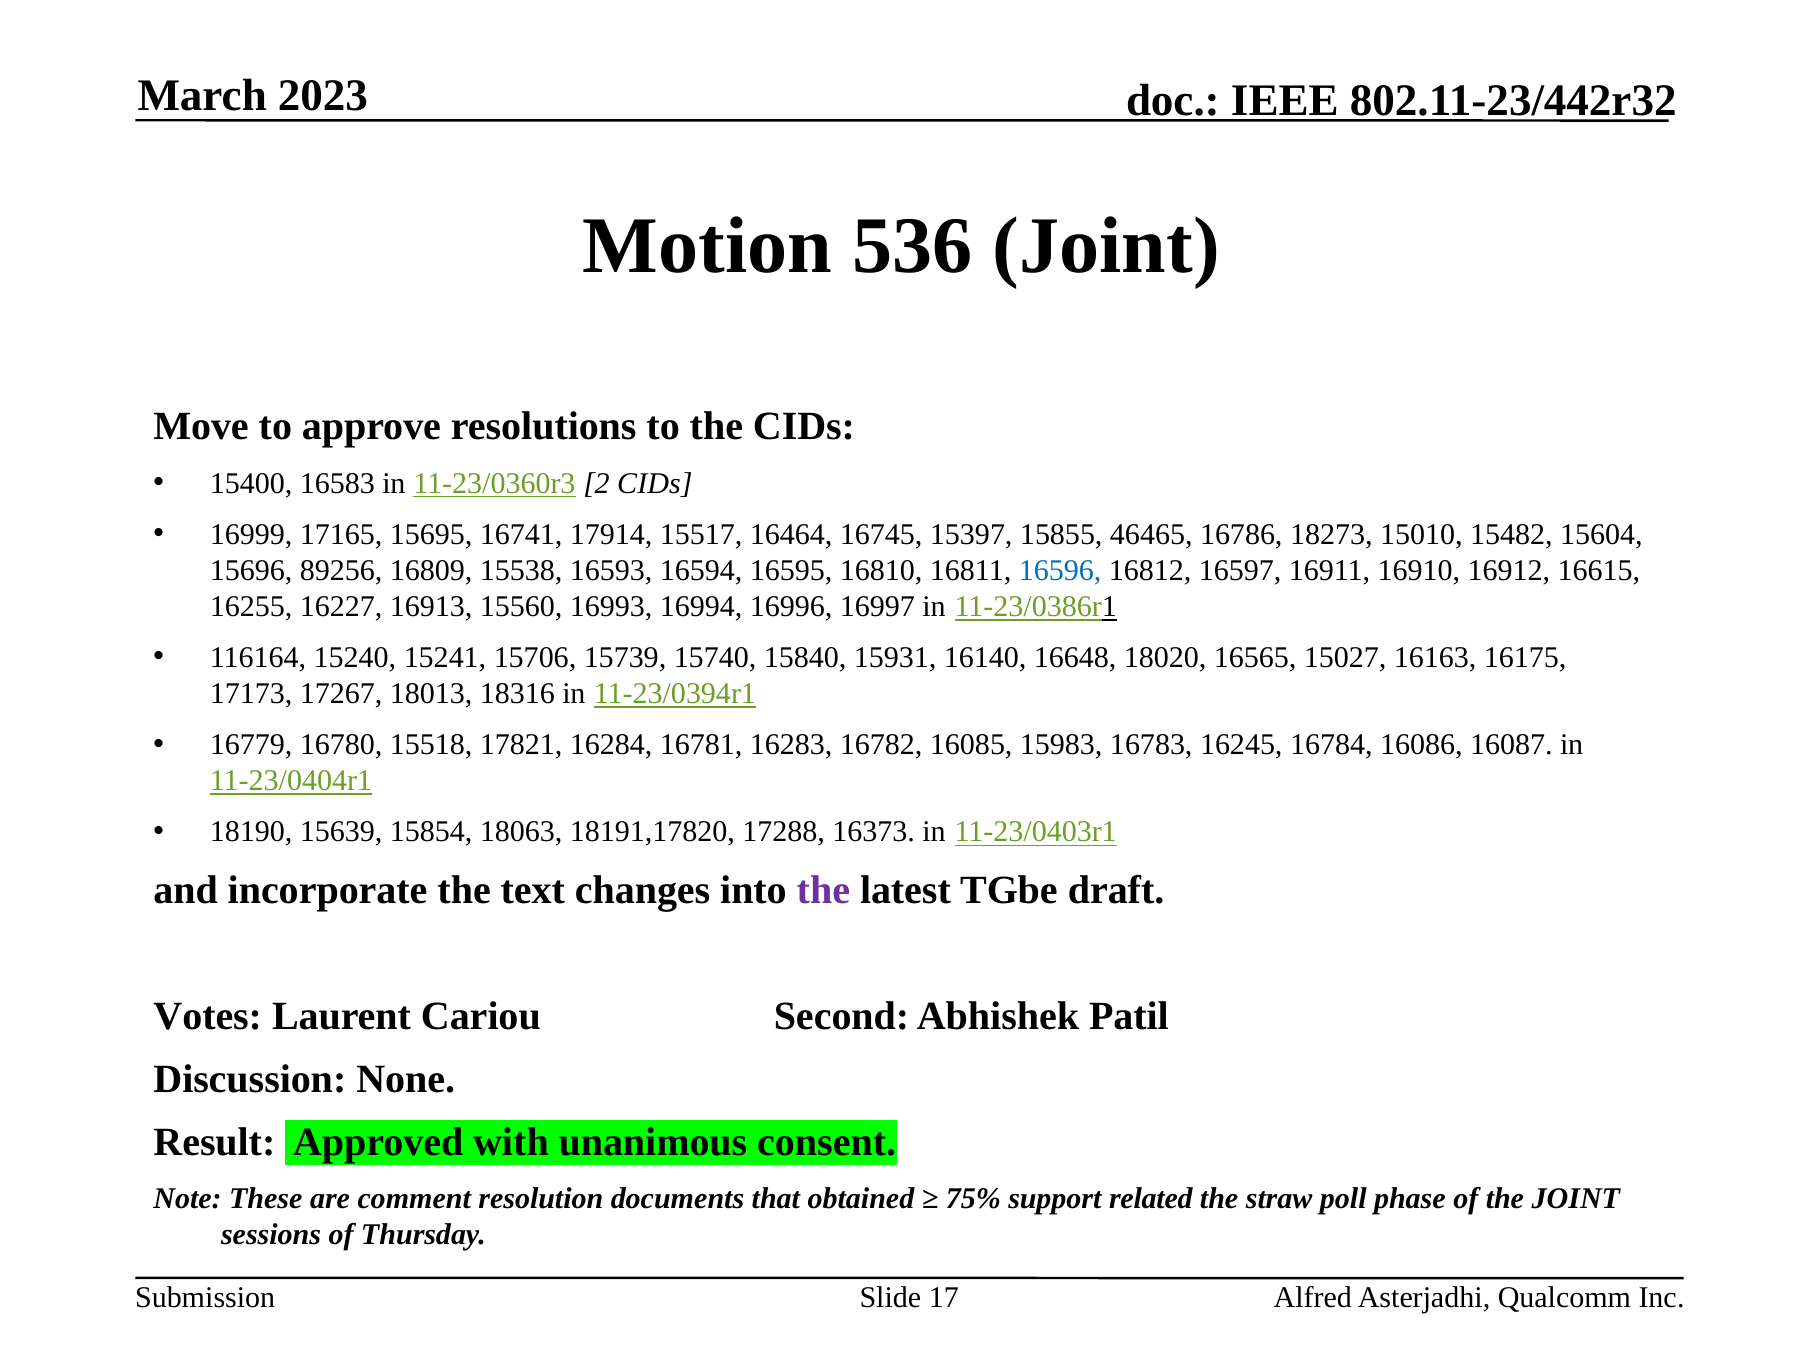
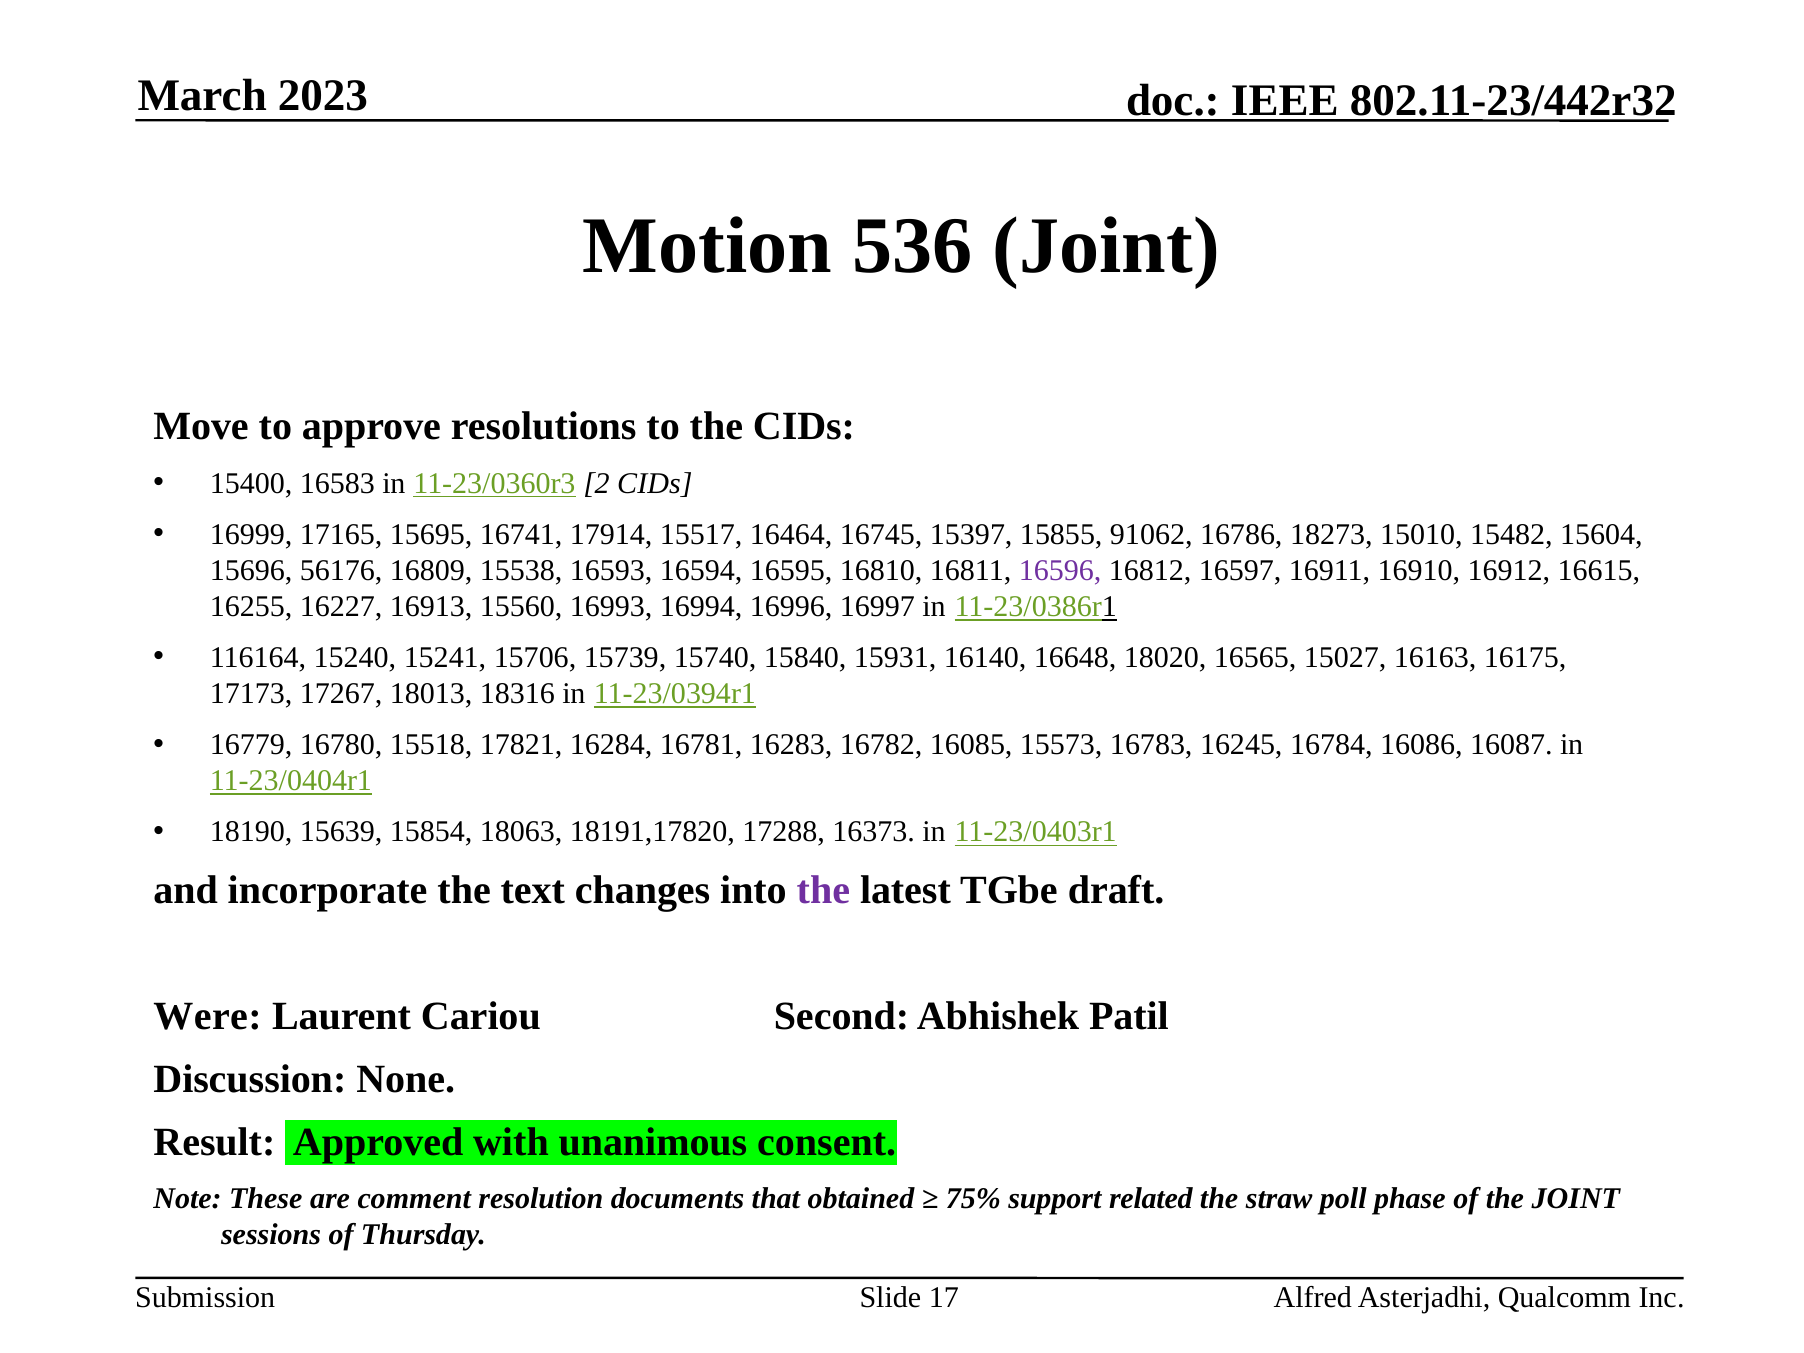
46465: 46465 -> 91062
89256: 89256 -> 56176
16596 colour: blue -> purple
15983: 15983 -> 15573
Votes: Votes -> Were
